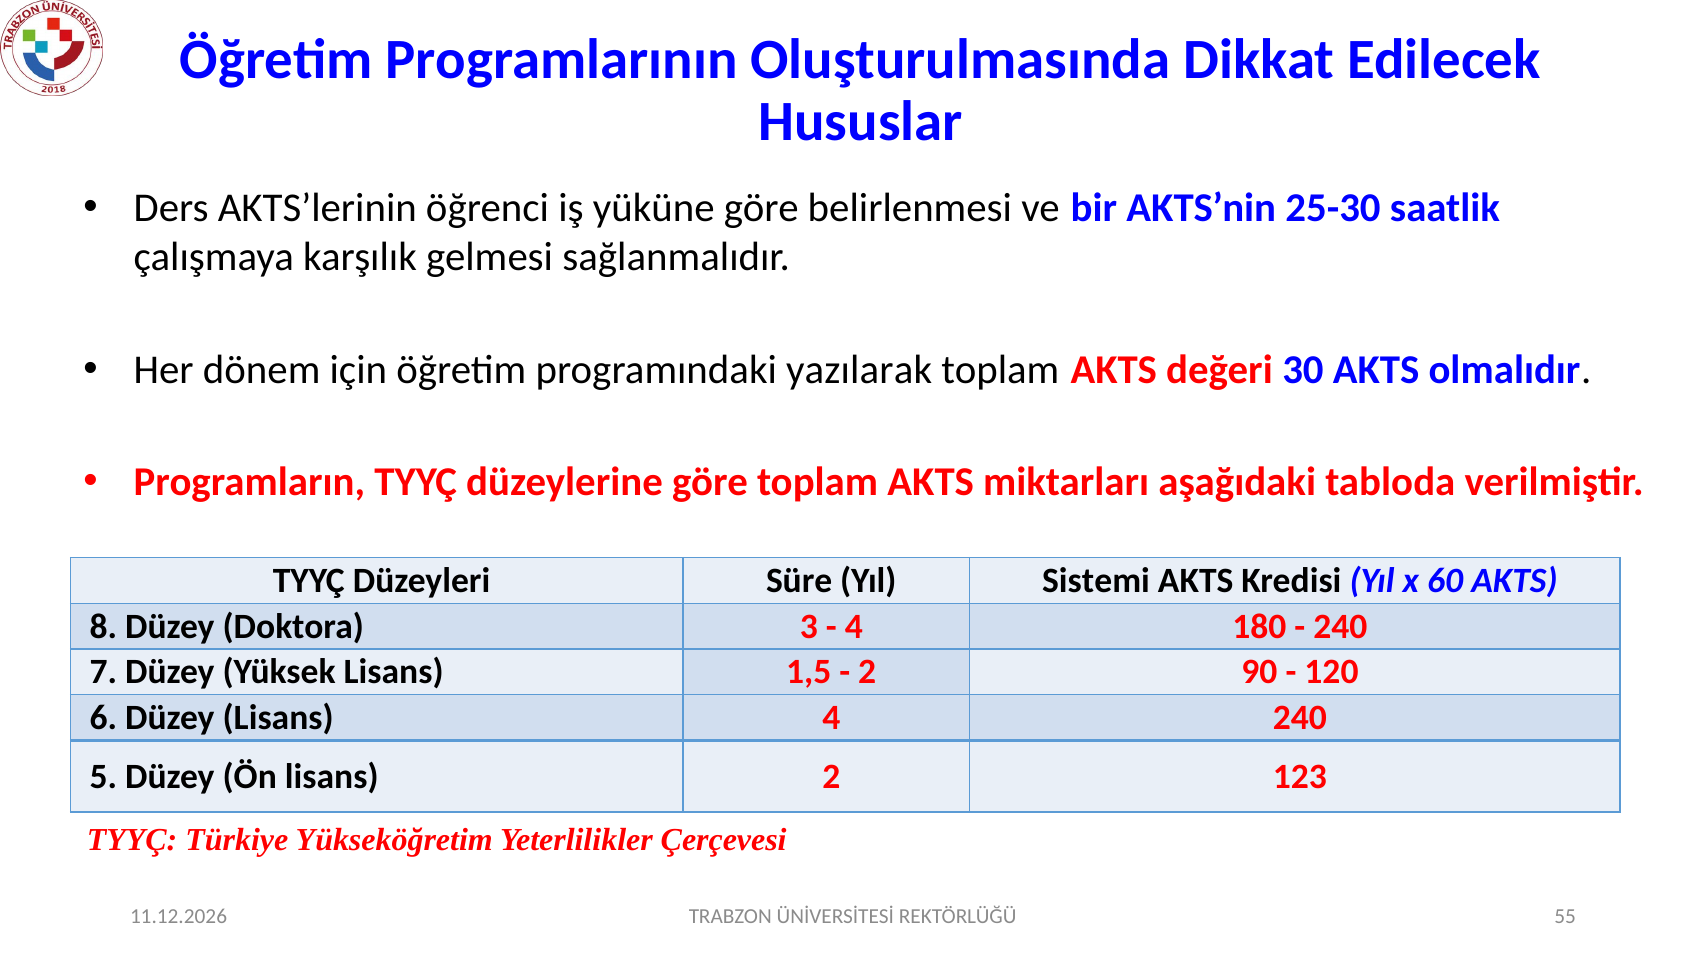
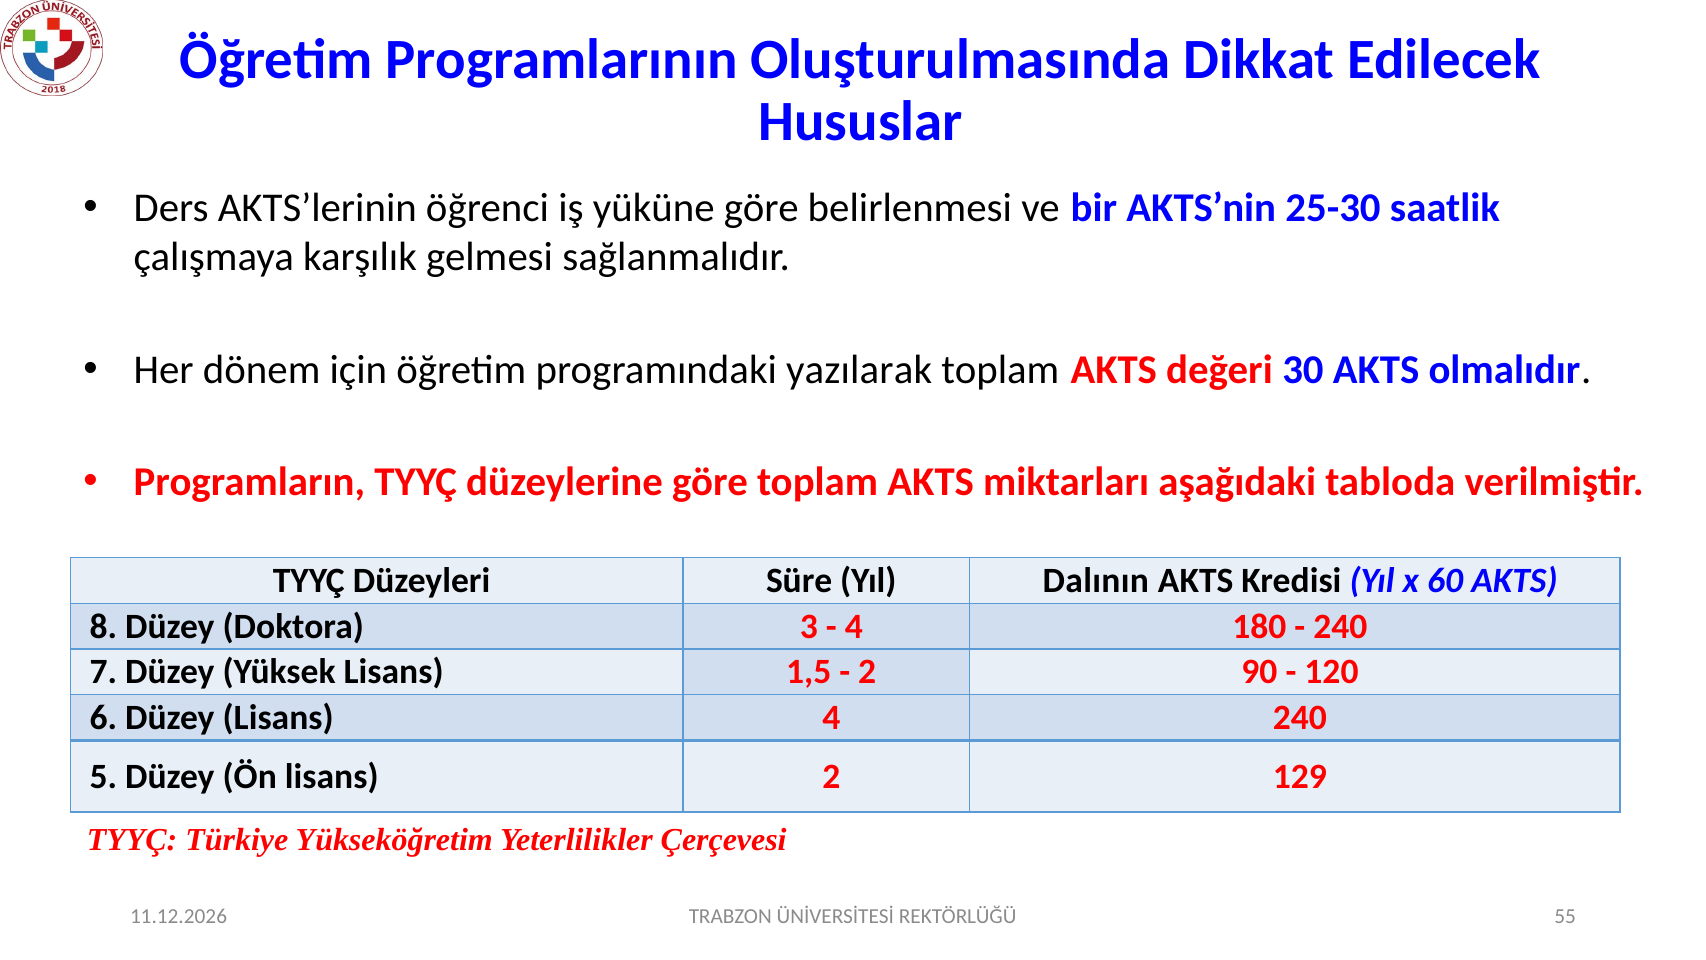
Sistemi: Sistemi -> Dalının
123: 123 -> 129
